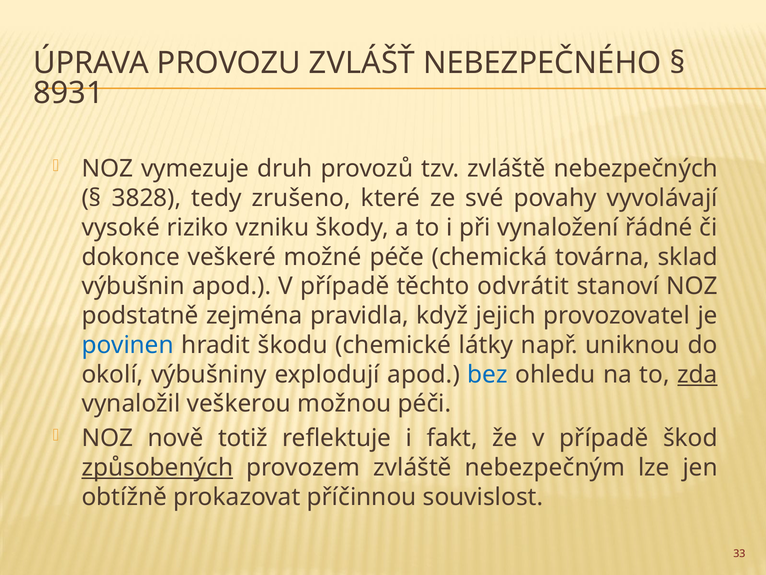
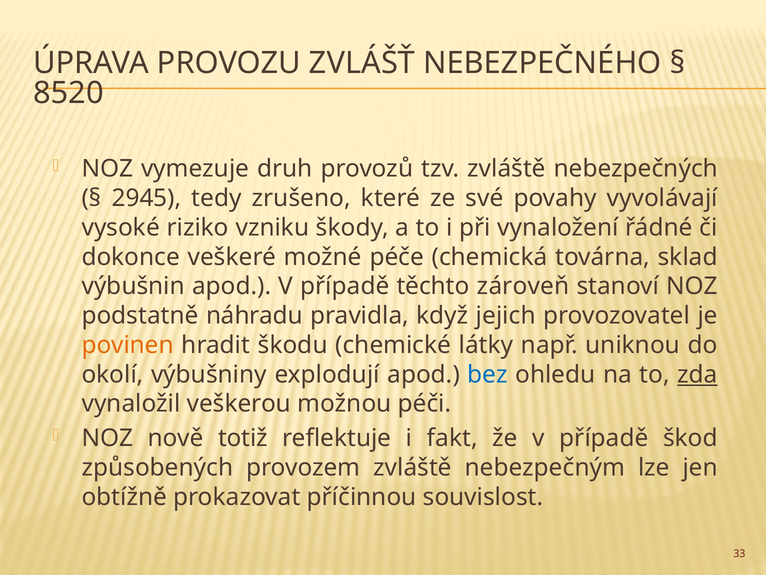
8931: 8931 -> 8520
3828: 3828 -> 2945
odvrátit: odvrátit -> zároveň
zejména: zejména -> náhradu
povinen colour: blue -> orange
způsobených underline: present -> none
